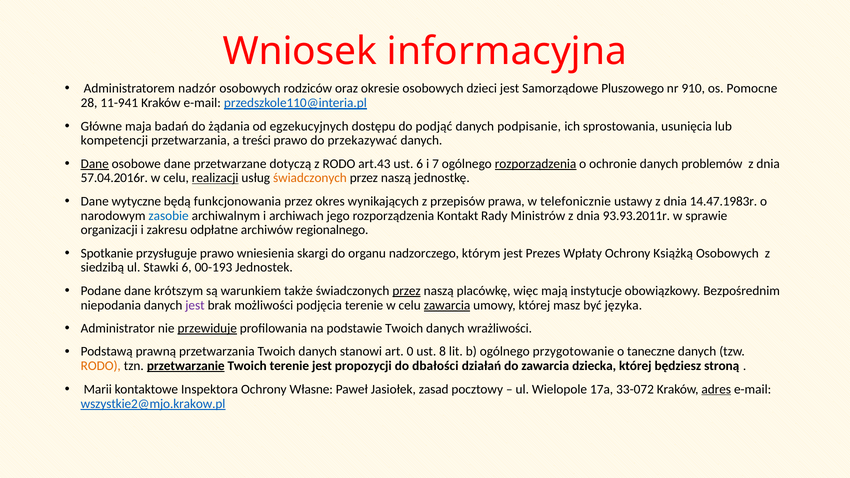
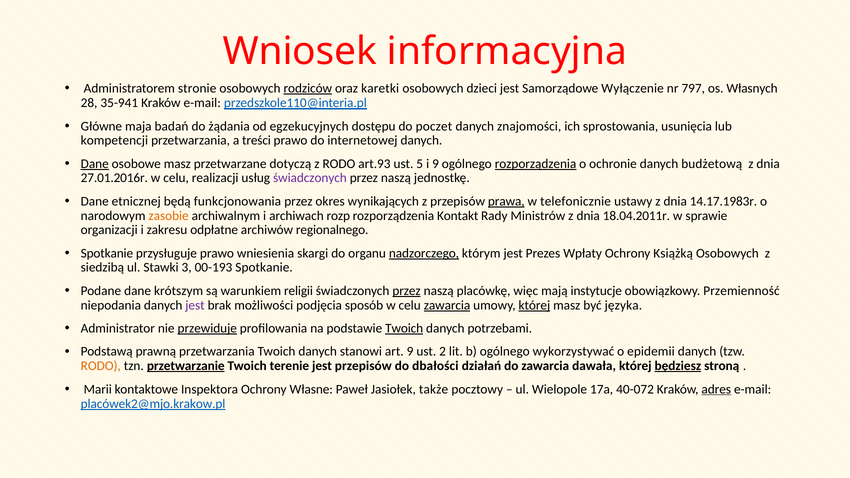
nadzór: nadzór -> stronie
rodziców underline: none -> present
okresie: okresie -> karetki
Pluszowego: Pluszowego -> Wyłączenie
910: 910 -> 797
Pomocne: Pomocne -> Własnych
11-941: 11-941 -> 35-941
podjąć: podjąć -> poczet
podpisanie: podpisanie -> znajomości
przekazywać: przekazywać -> internetowej
osobowe dane: dane -> masz
art.43: art.43 -> art.93
ust 6: 6 -> 5
i 7: 7 -> 9
problemów: problemów -> budżetową
57.04.2016r: 57.04.2016r -> 27.01.2016r
realizacji underline: present -> none
świadczonych at (310, 178) colour: orange -> purple
wytyczne: wytyczne -> etnicznej
prawa underline: none -> present
14.47.1983r: 14.47.1983r -> 14.17.1983r
zasobie colour: blue -> orange
jego: jego -> rozp
93.93.2011r: 93.93.2011r -> 18.04.2011r
nadzorczego underline: none -> present
Stawki 6: 6 -> 3
00-193 Jednostek: Jednostek -> Spotkanie
także: także -> religii
Bezpośrednim: Bezpośrednim -> Przemienność
podjęcia terenie: terenie -> sposób
której at (534, 305) underline: none -> present
Twoich at (404, 328) underline: none -> present
wrażliwości: wrażliwości -> potrzebami
art 0: 0 -> 9
8: 8 -> 2
przygotowanie: przygotowanie -> wykorzystywać
taneczne: taneczne -> epidemii
jest propozycji: propozycji -> przepisów
dziecka: dziecka -> dawała
będziesz underline: none -> present
zasad: zasad -> także
33-072: 33-072 -> 40-072
wszystkie2@mjo.krakow.pl: wszystkie2@mjo.krakow.pl -> placówek2@mjo.krakow.pl
